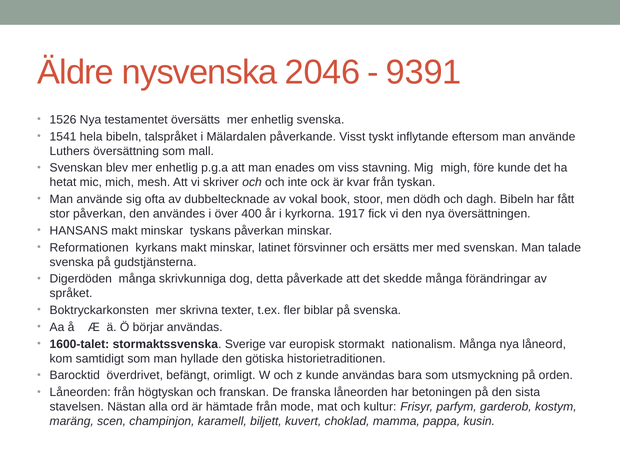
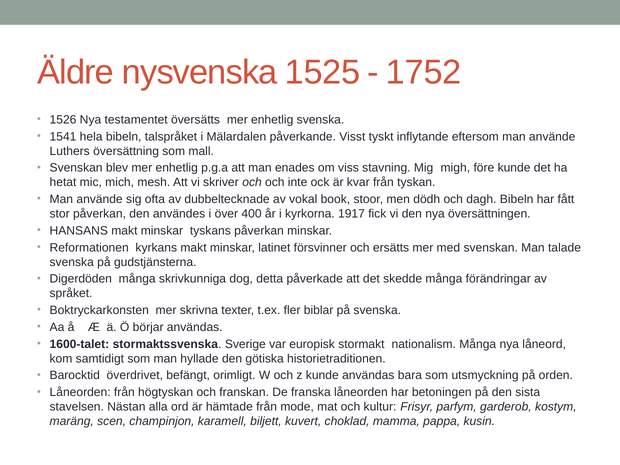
2046: 2046 -> 1525
9391: 9391 -> 1752
